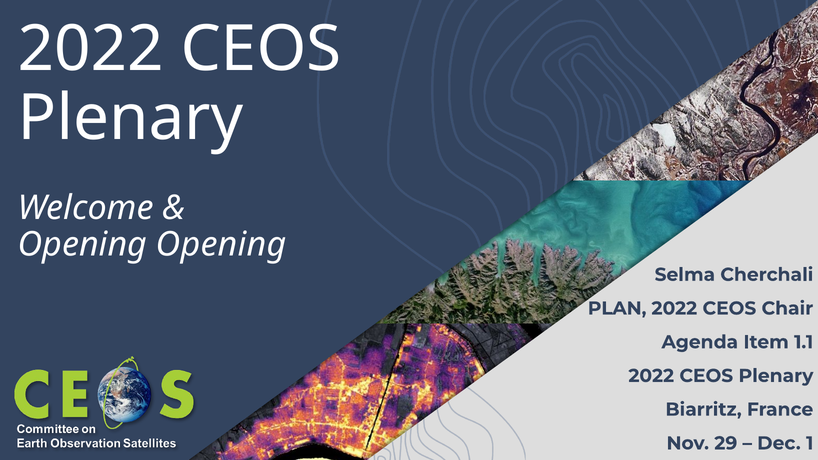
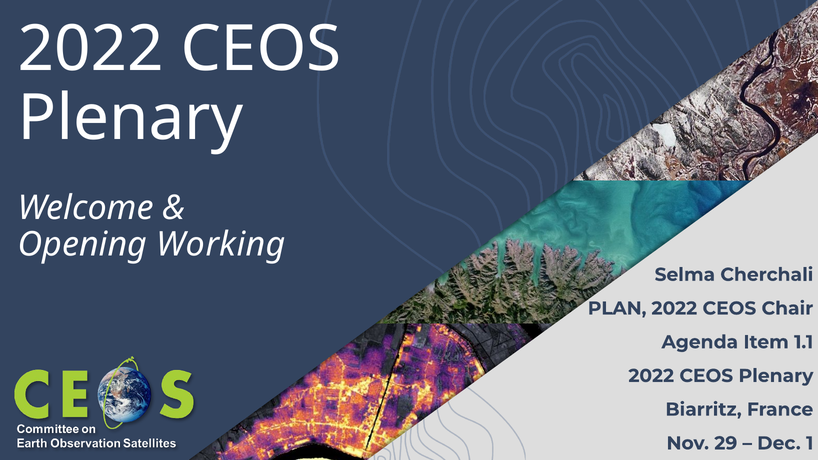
Opening Opening: Opening -> Working
